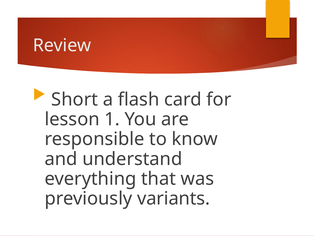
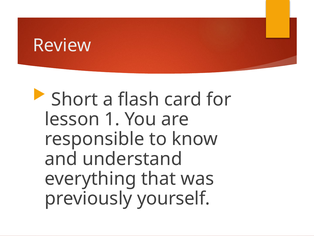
variants: variants -> yourself
